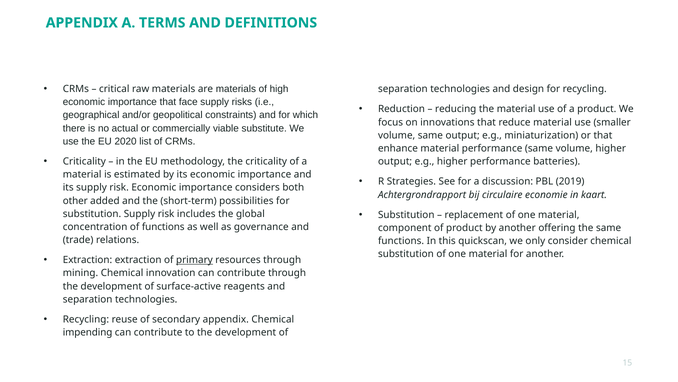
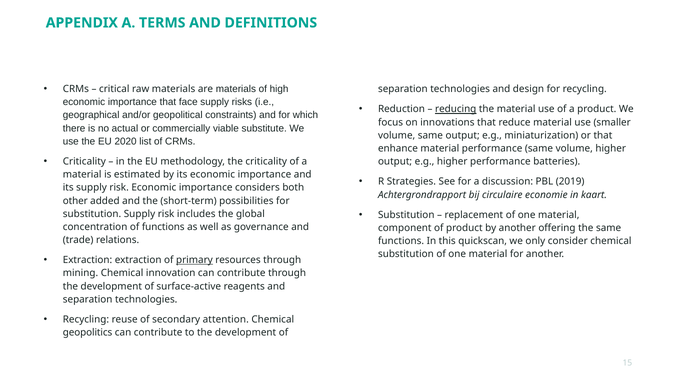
reducing underline: none -> present
secondary appendix: appendix -> attention
impending: impending -> geopolitics
